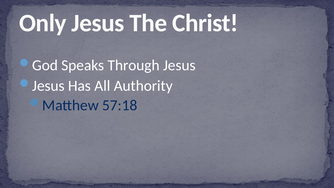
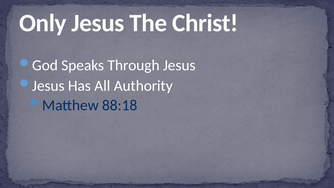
57:18: 57:18 -> 88:18
